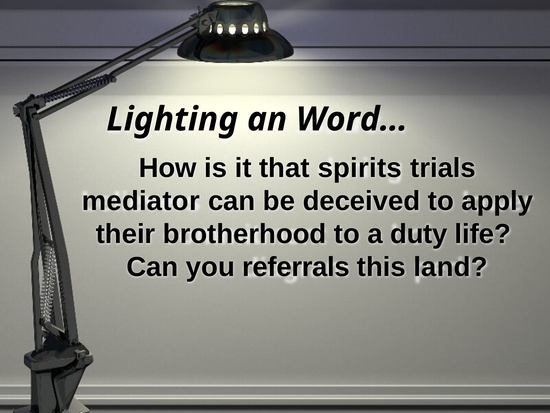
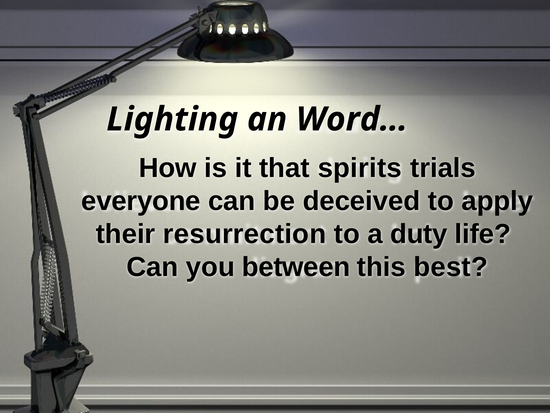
mediator: mediator -> everyone
brotherhood: brotherhood -> resurrection
referrals: referrals -> between
land: land -> best
